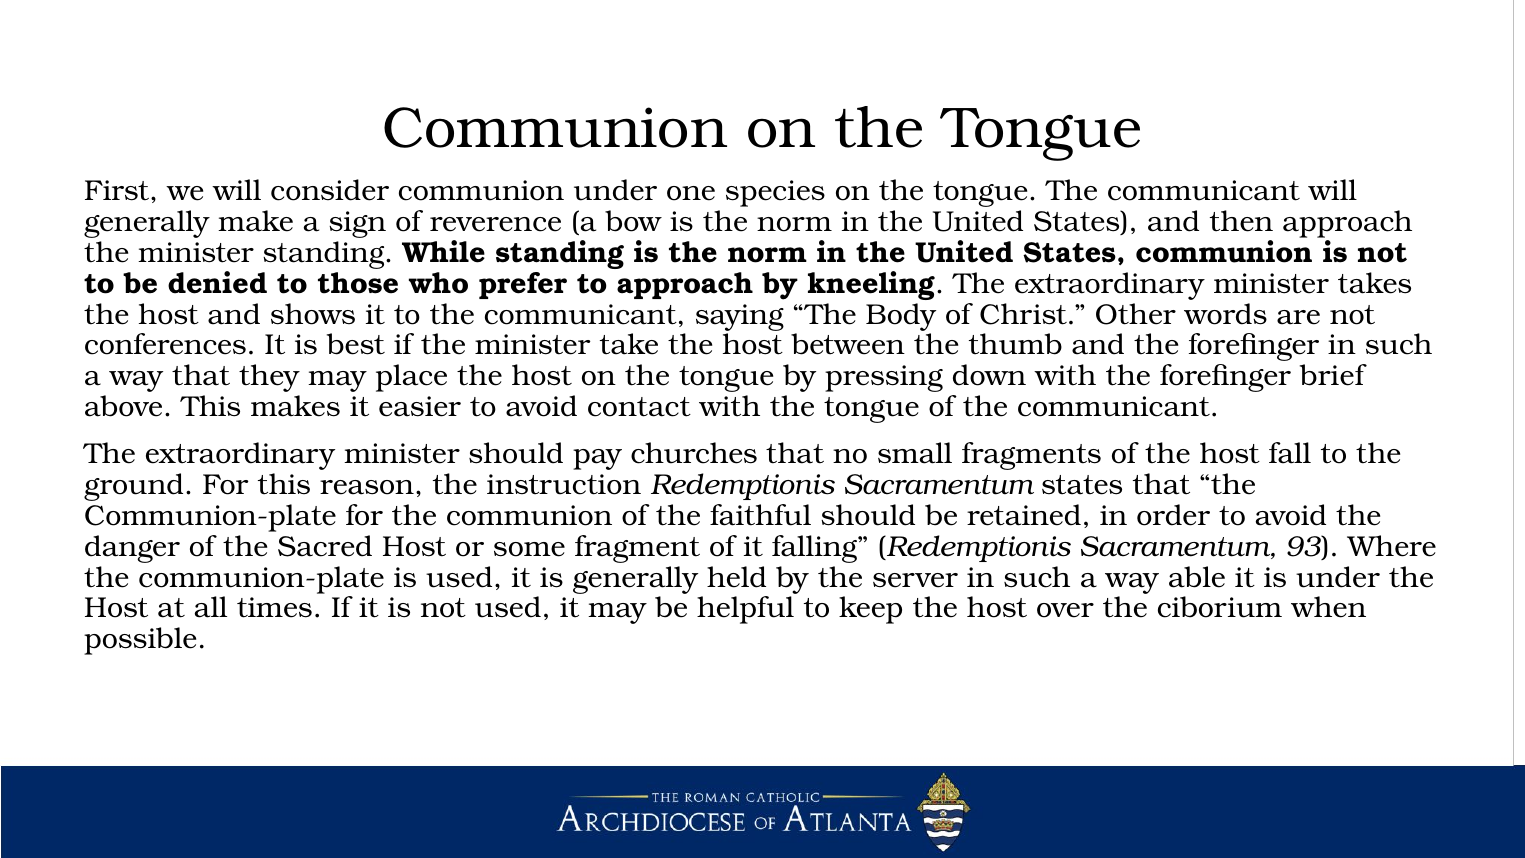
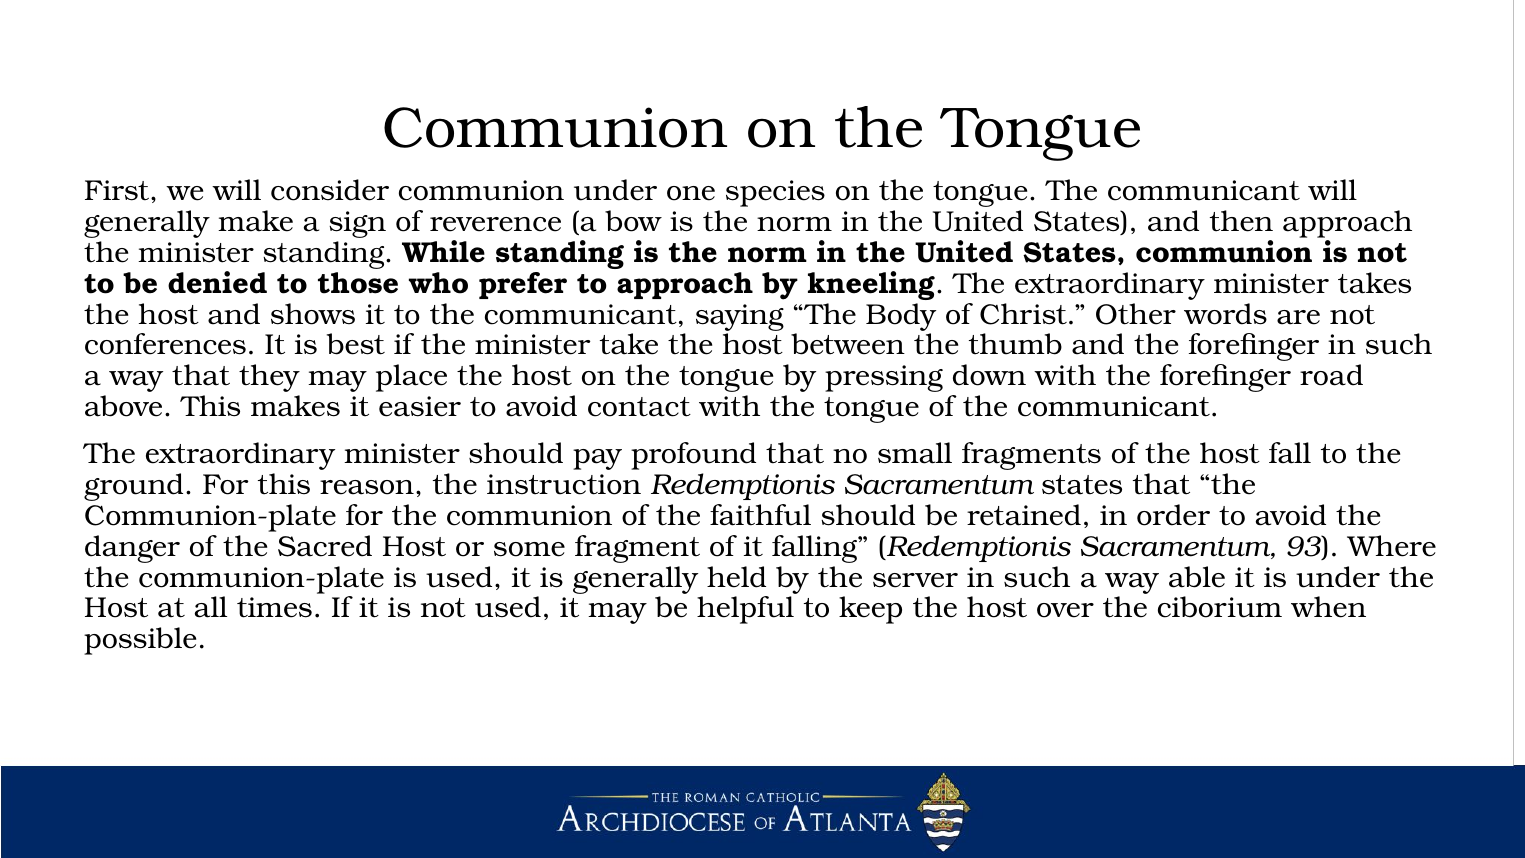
brief: brief -> road
churches: churches -> profound
